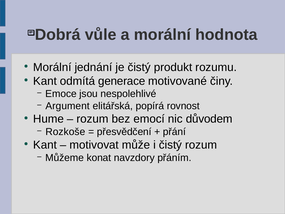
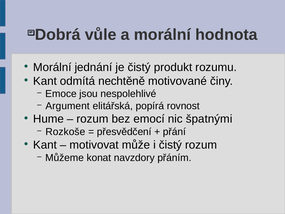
generace: generace -> nechtěně
důvodem: důvodem -> špatnými
